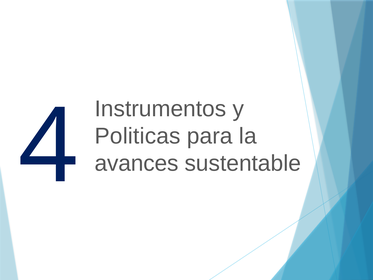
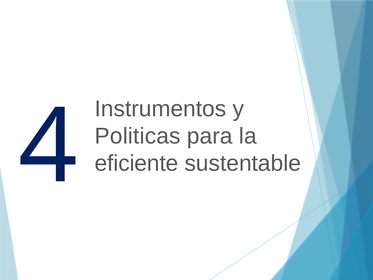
avances: avances -> eficiente
